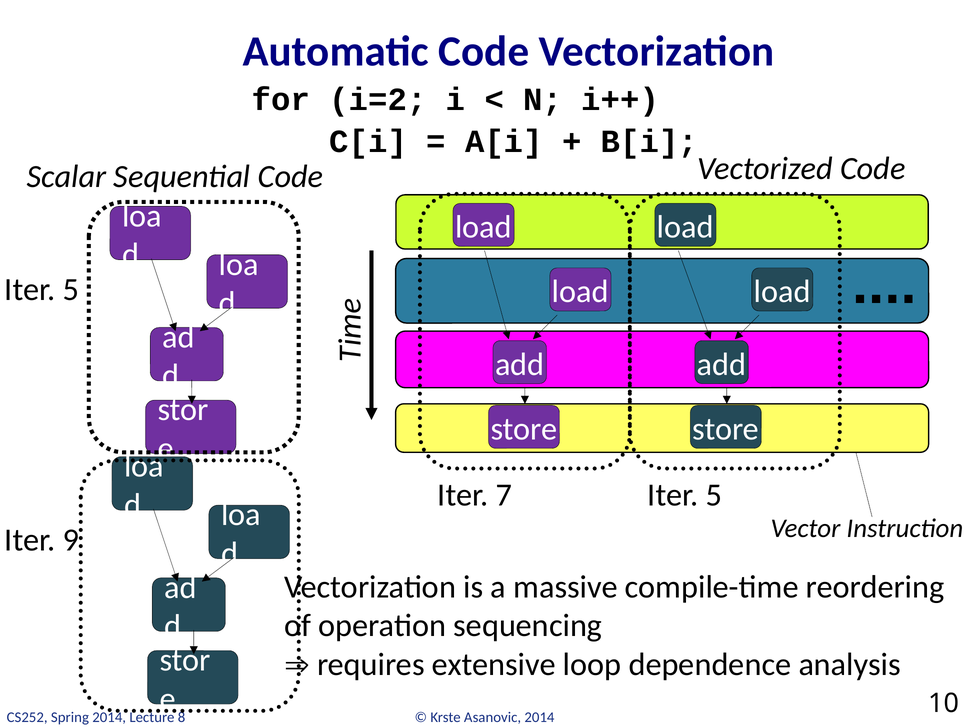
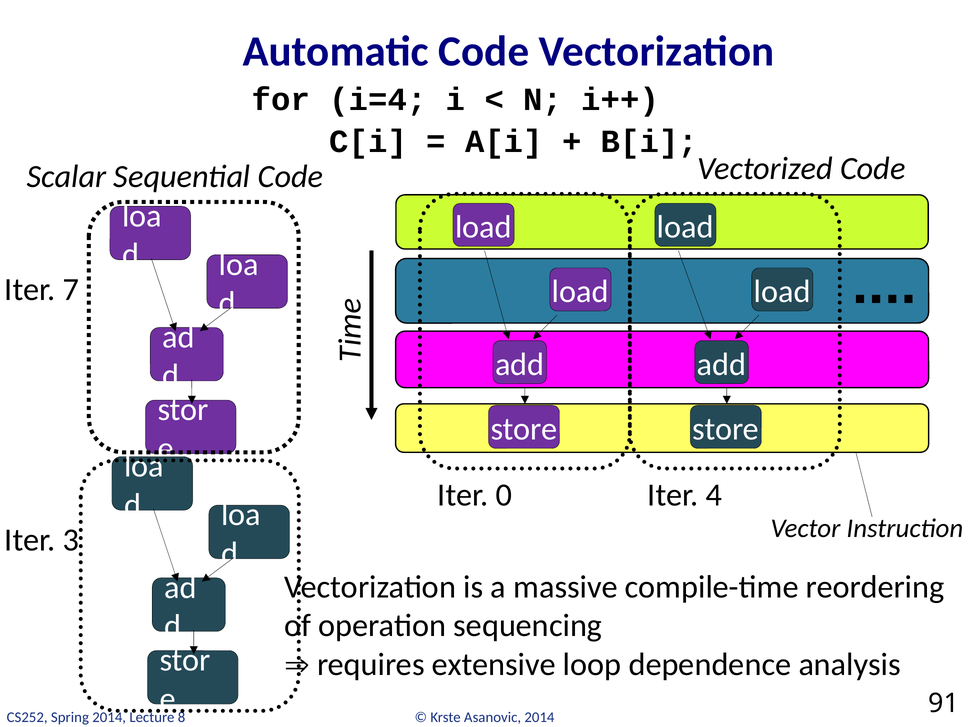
i=2: i=2 -> i=4
5 at (71, 290): 5 -> 7
7: 7 -> 0
5 at (714, 495): 5 -> 4
9: 9 -> 3
10: 10 -> 91
